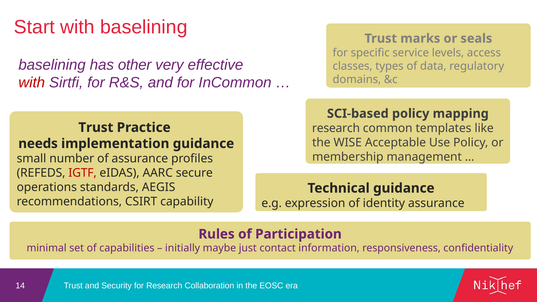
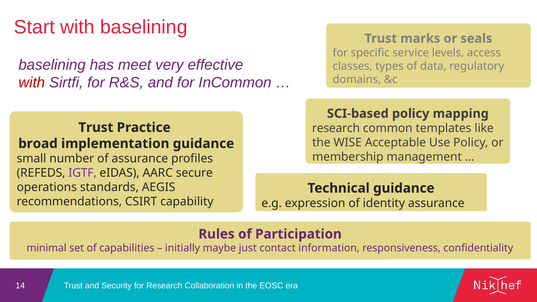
other: other -> meet
needs: needs -> broad
IGTF colour: red -> purple
